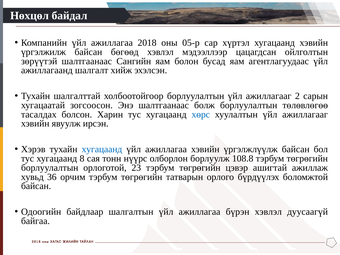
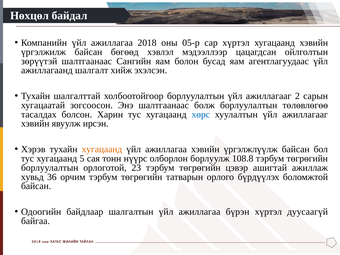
хугацаанд at (102, 149) colour: blue -> orange
8: 8 -> 5
бүрэн хэвлэл: хэвлэл -> хүртэл
